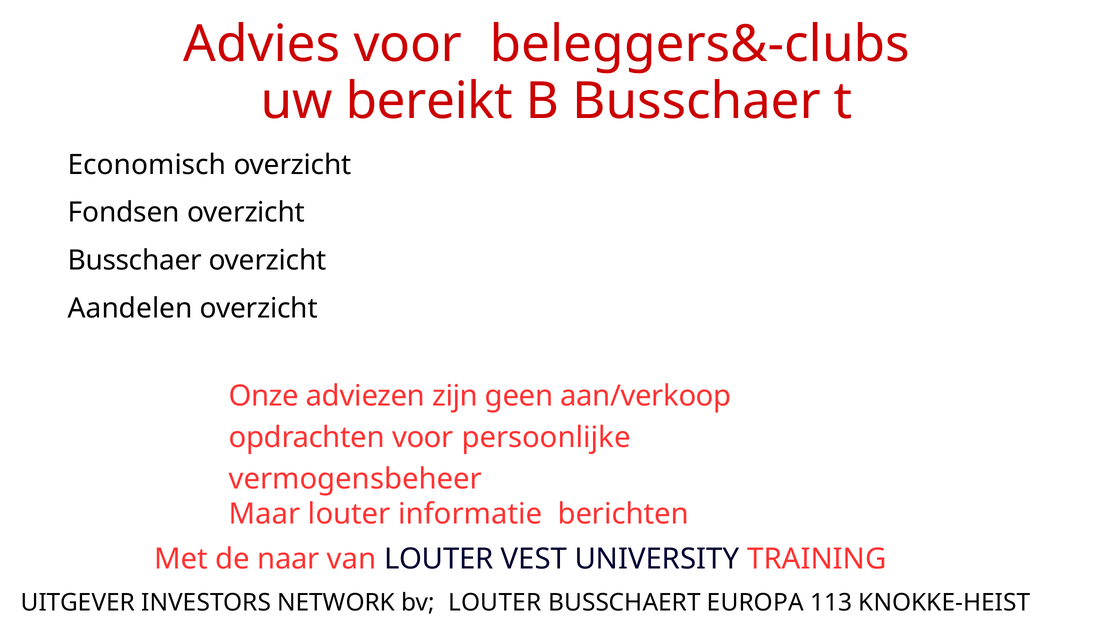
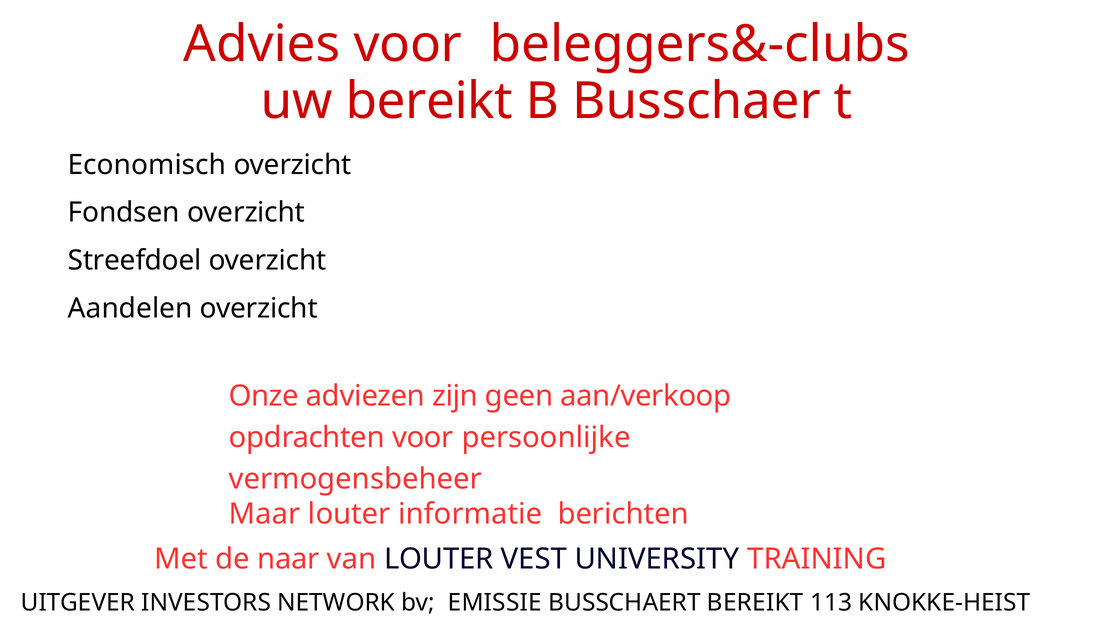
Busschaer at (135, 261): Busschaer -> Streefdoel
bv LOUTER: LOUTER -> EMISSIE
BUSSCHAERT EUROPA: EUROPA -> BEREIKT
